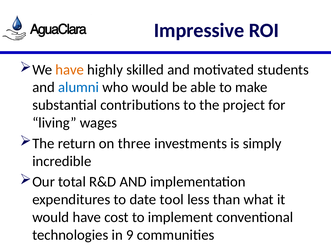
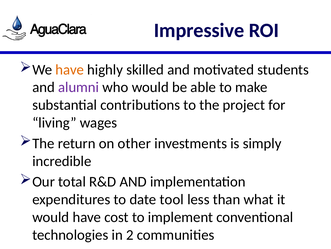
alumni colour: blue -> purple
three: three -> other
9: 9 -> 2
